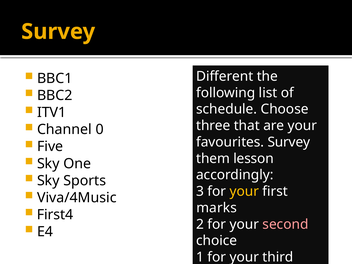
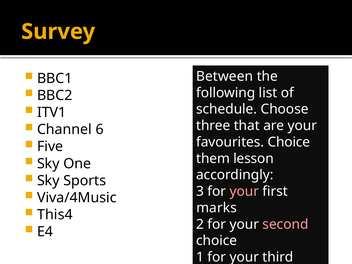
Different: Different -> Between
0: 0 -> 6
favourites Survey: Survey -> Choice
your at (244, 191) colour: yellow -> pink
First4: First4 -> This4
